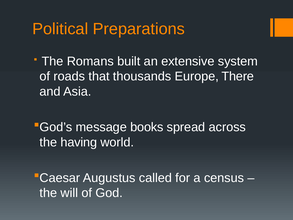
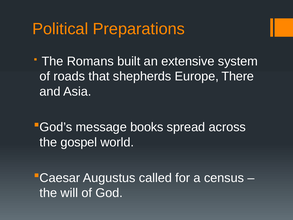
thousands: thousands -> shepherds
having: having -> gospel
